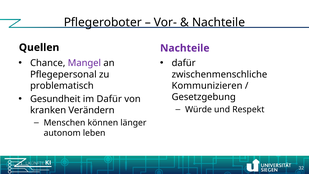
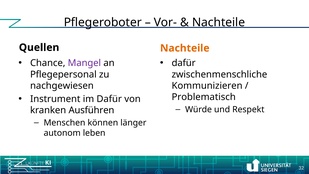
Nachteile at (185, 48) colour: purple -> orange
problematisch: problematisch -> nachgewiesen
Gesundheit: Gesundheit -> Instrument
Gesetzgebung: Gesetzgebung -> Problematisch
Verändern: Verändern -> Ausführen
